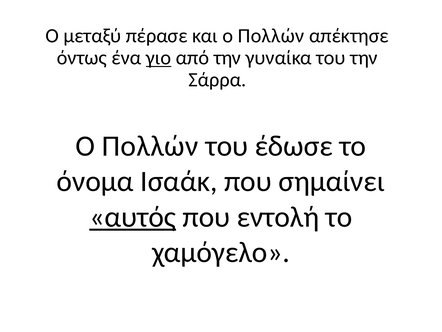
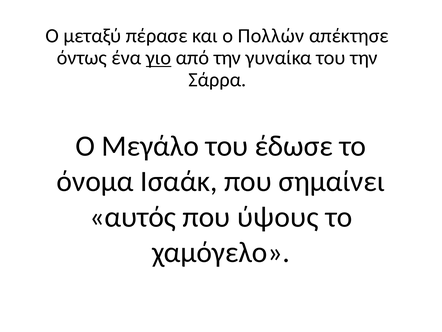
Πολλών at (150, 146): Πολλών -> Μεγάλο
αυτός underline: present -> none
εντολή: εντολή -> ύψους
